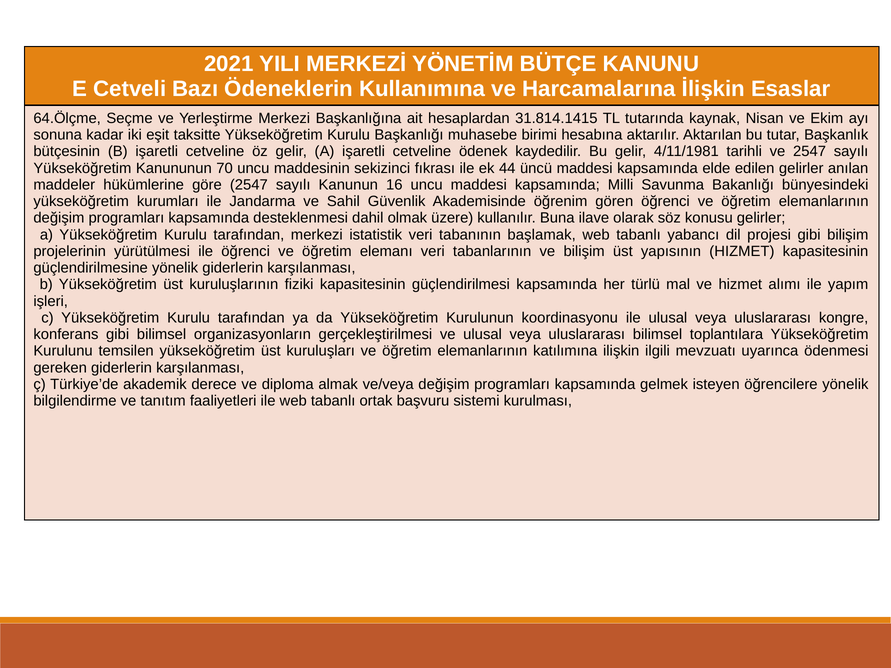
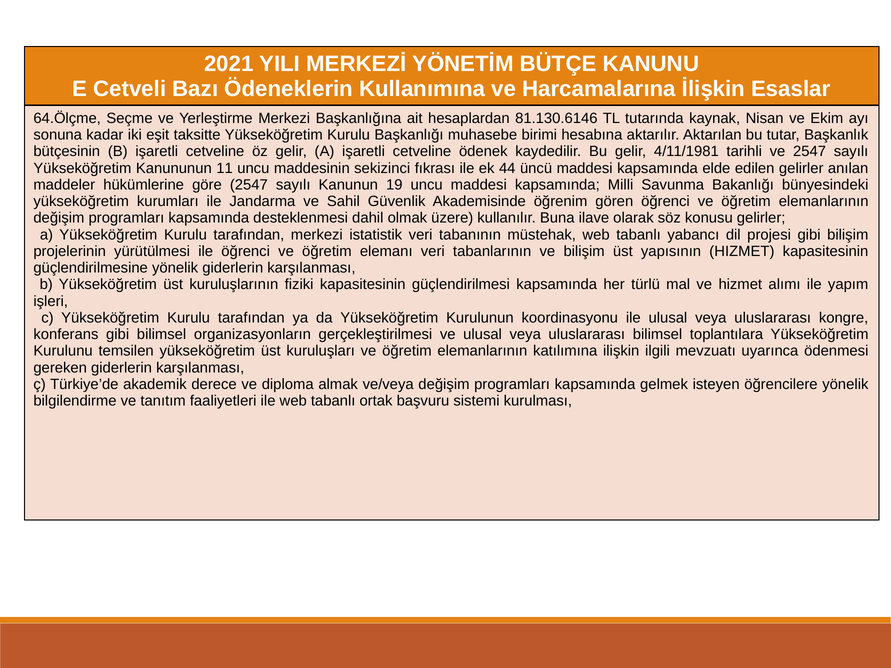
31.814.1415: 31.814.1415 -> 81.130.6146
70: 70 -> 11
16: 16 -> 19
başlamak: başlamak -> müstehak
